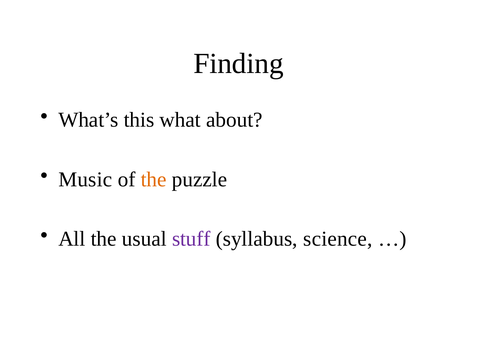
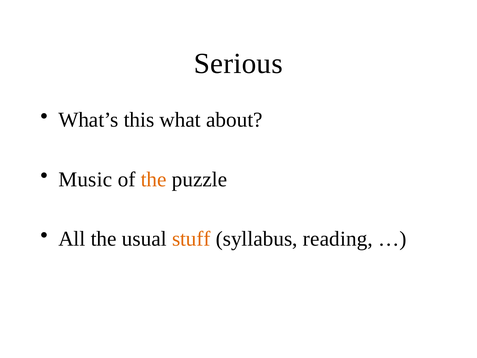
Finding: Finding -> Serious
stuff colour: purple -> orange
science: science -> reading
